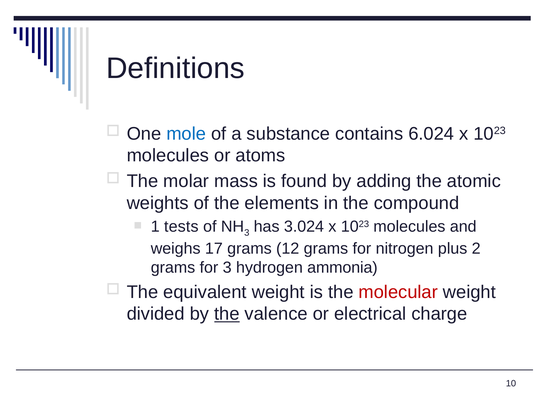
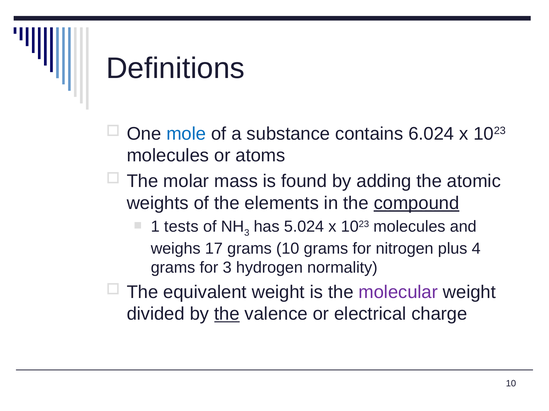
compound underline: none -> present
3.024: 3.024 -> 5.024
grams 12: 12 -> 10
2: 2 -> 4
ammonia: ammonia -> normality
molecular colour: red -> purple
